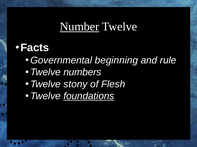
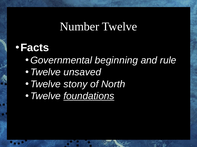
Number underline: present -> none
numbers: numbers -> unsaved
Flesh: Flesh -> North
